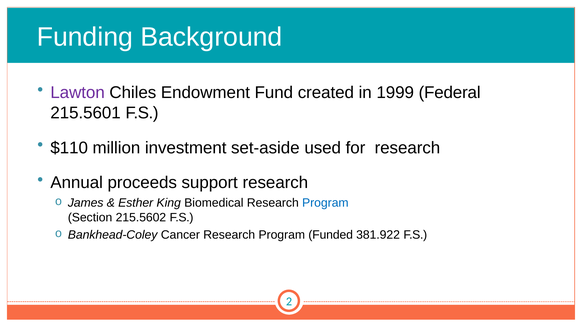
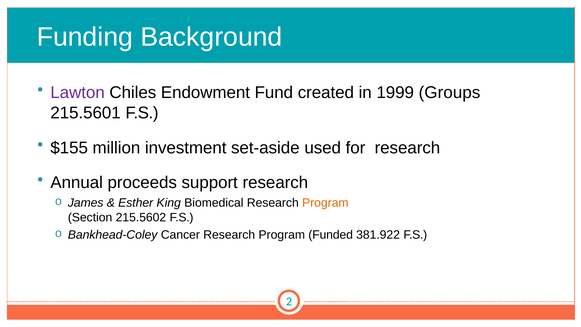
Federal: Federal -> Groups
$110: $110 -> $155
Program at (325, 203) colour: blue -> orange
